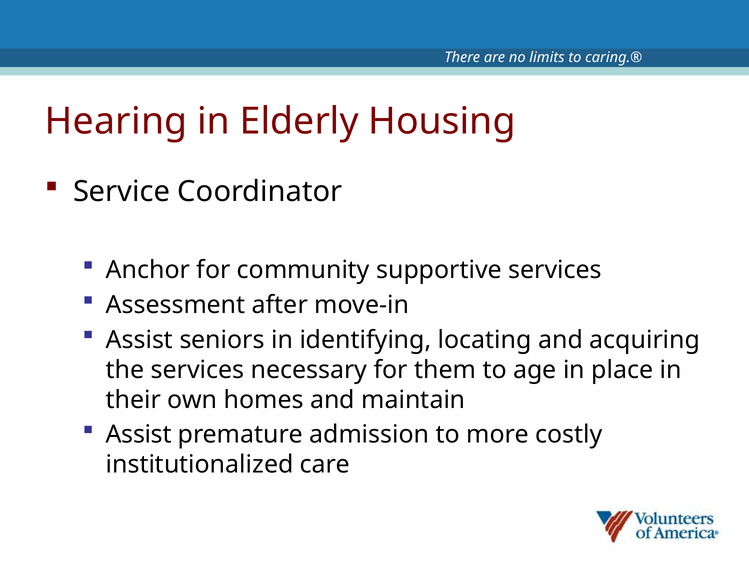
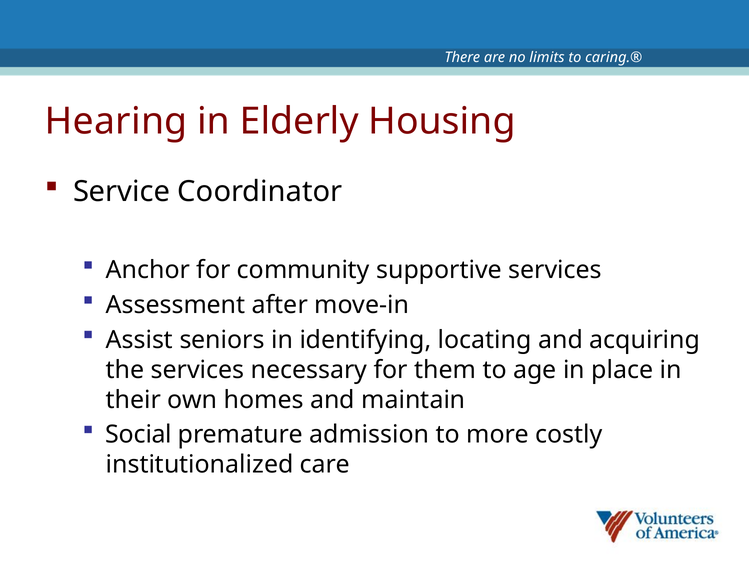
Assist at (139, 435): Assist -> Social
